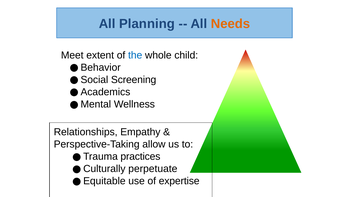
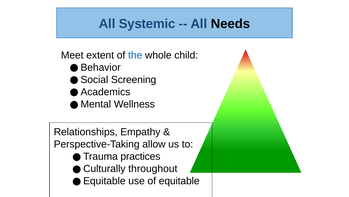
Planning: Planning -> Systemic
Needs colour: orange -> black
perpetuate: perpetuate -> throughout
expertise: expertise -> equitable
